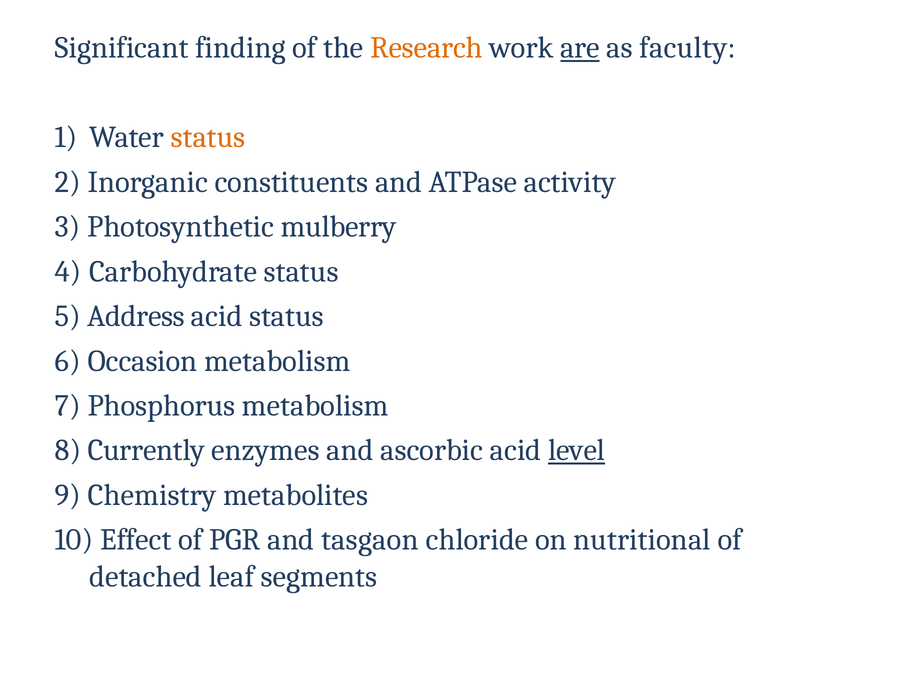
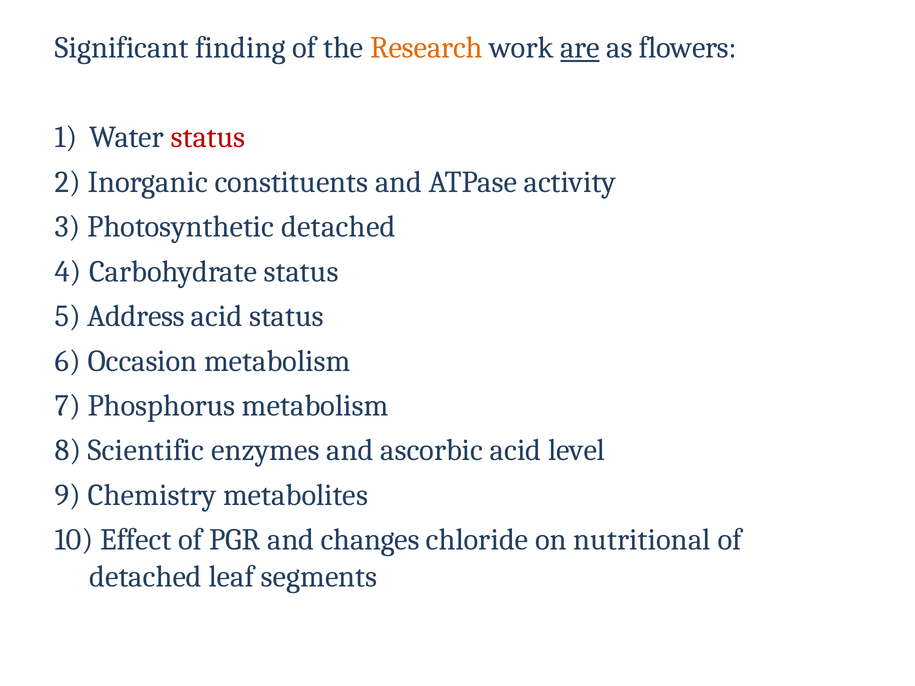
faculty: faculty -> flowers
status at (208, 137) colour: orange -> red
Photosynthetic mulberry: mulberry -> detached
Currently: Currently -> Scientific
level underline: present -> none
tasgaon: tasgaon -> changes
